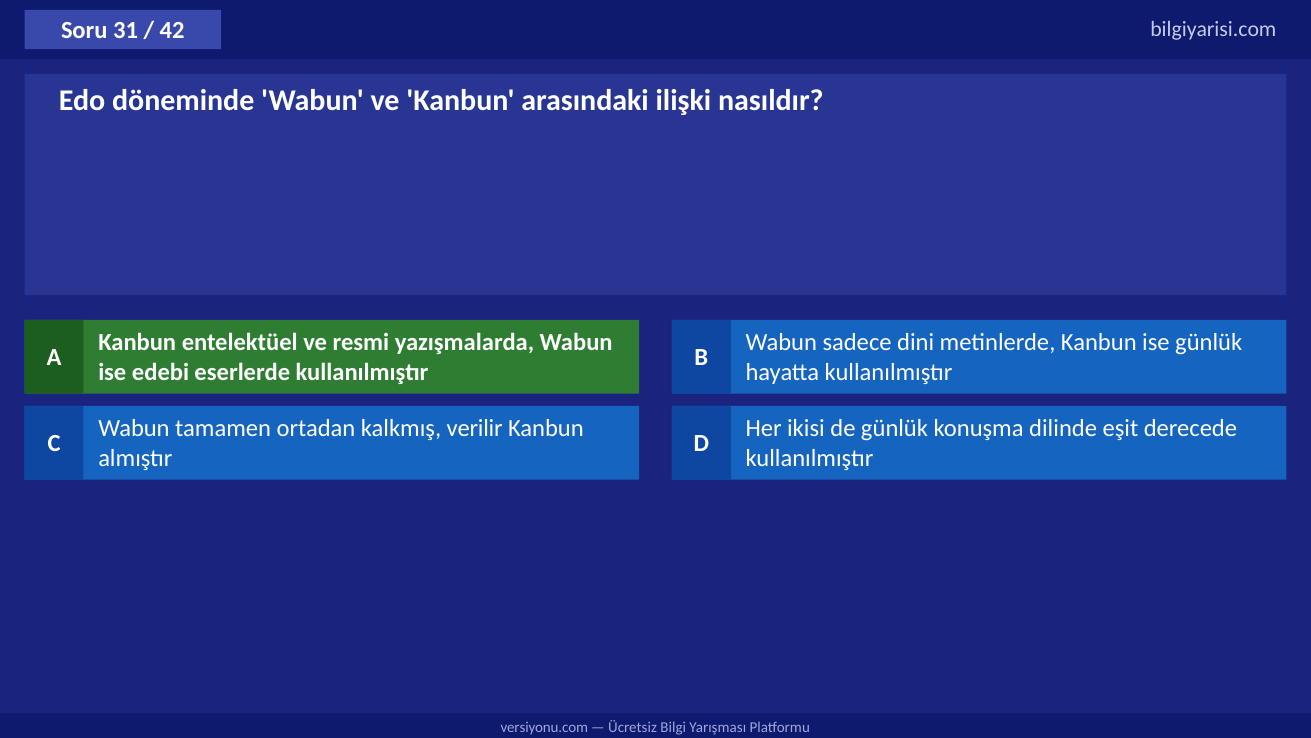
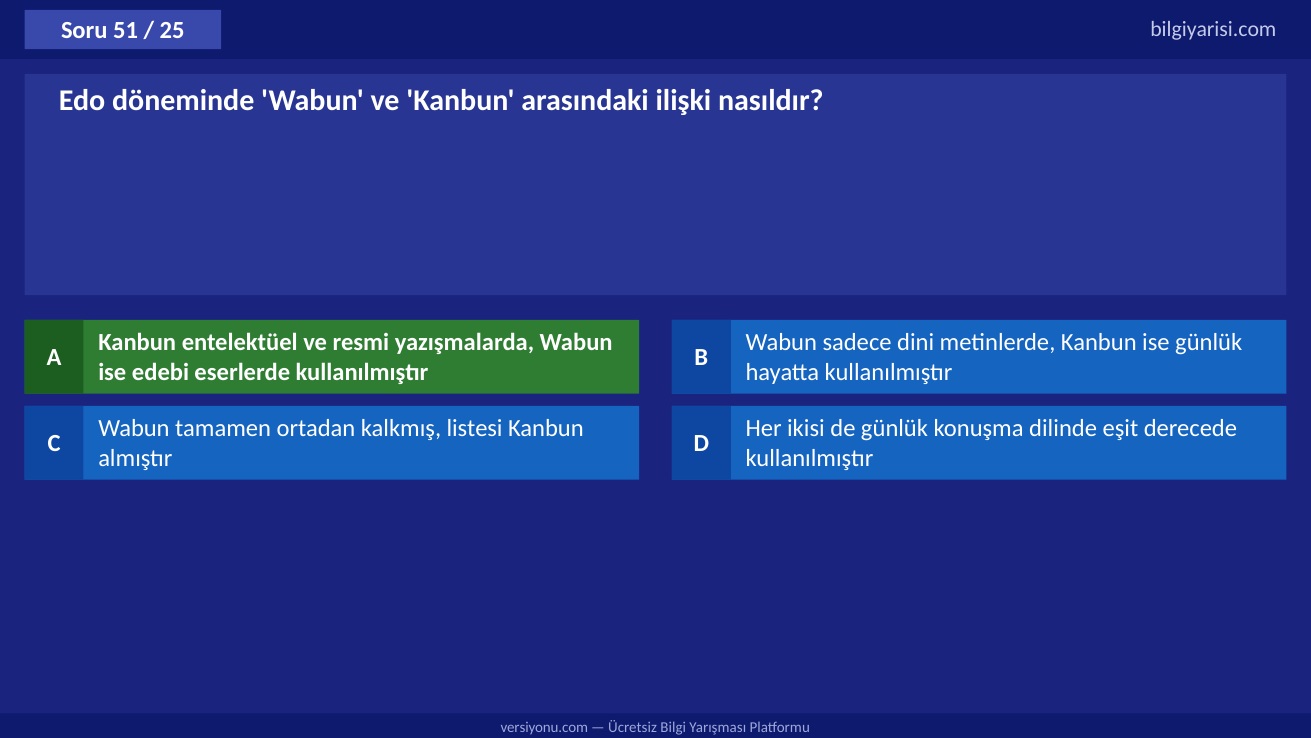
31: 31 -> 51
42: 42 -> 25
verilir: verilir -> listesi
